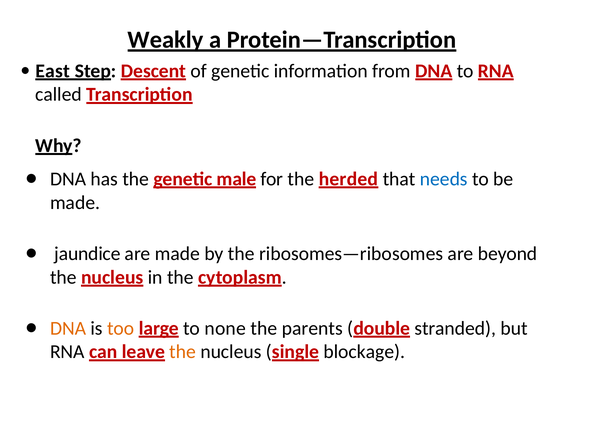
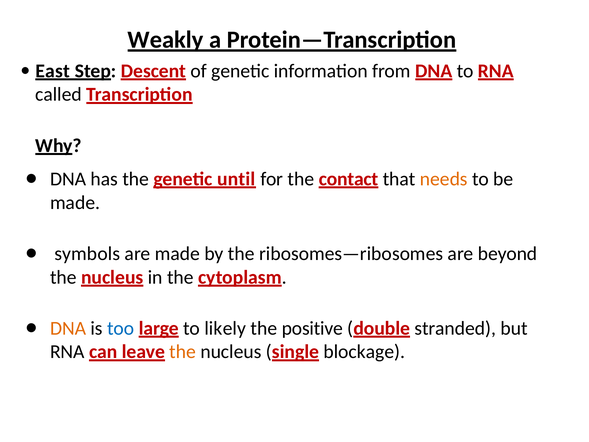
male: male -> until
herded: herded -> contact
needs colour: blue -> orange
jaundice: jaundice -> symbols
too colour: orange -> blue
none: none -> likely
parents: parents -> positive
